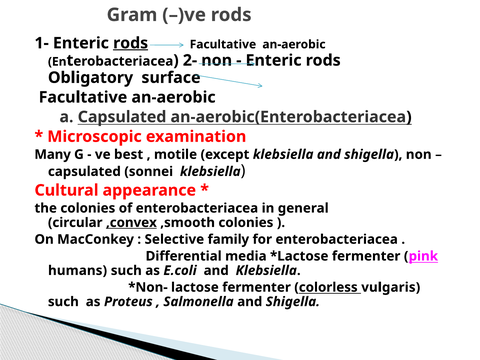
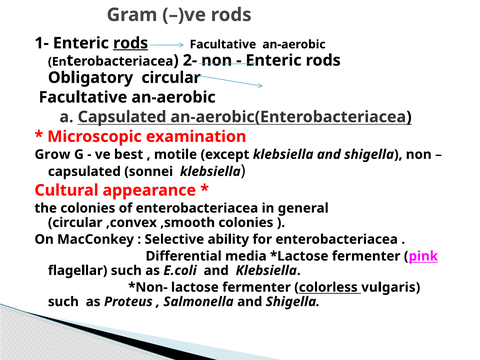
Obligatory surface: surface -> circular
Many: Many -> Grow
,convex underline: present -> none
family: family -> ability
humans: humans -> flagellar
